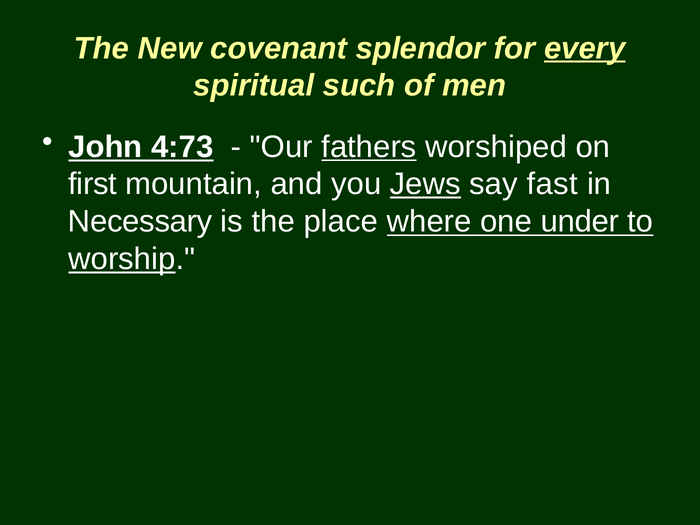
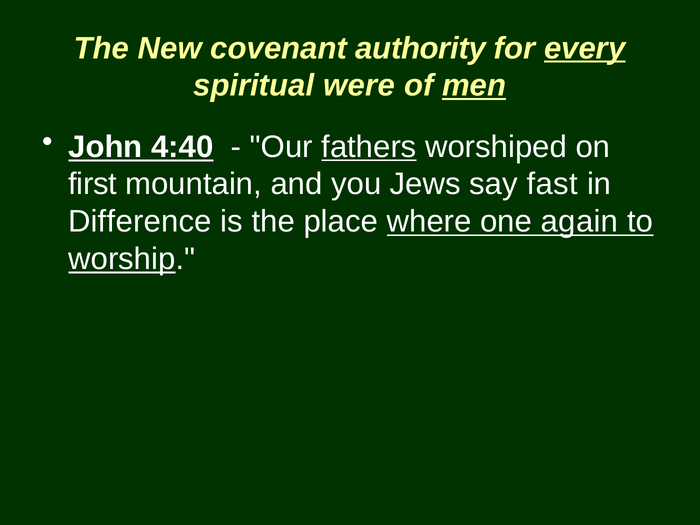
splendor: splendor -> authority
such: such -> were
men underline: none -> present
4:73: 4:73 -> 4:40
Jews underline: present -> none
Necessary: Necessary -> Difference
under: under -> again
